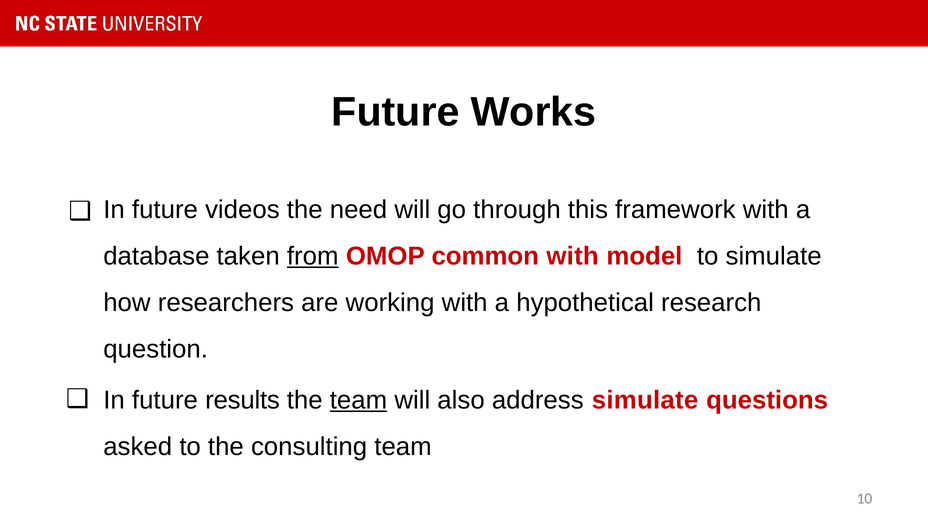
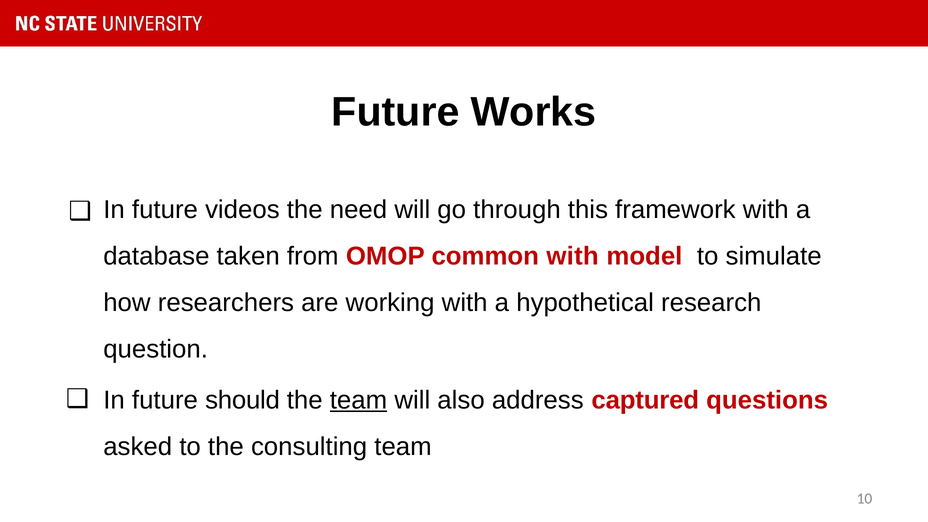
from underline: present -> none
results: results -> should
address simulate: simulate -> captured
